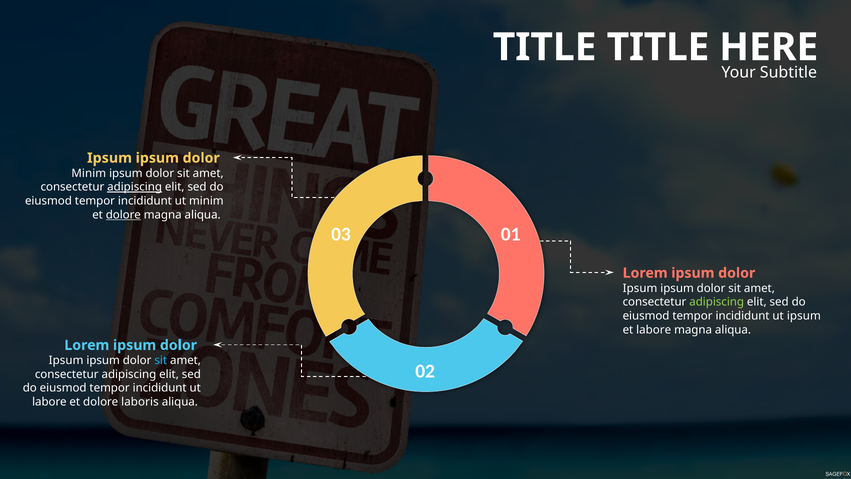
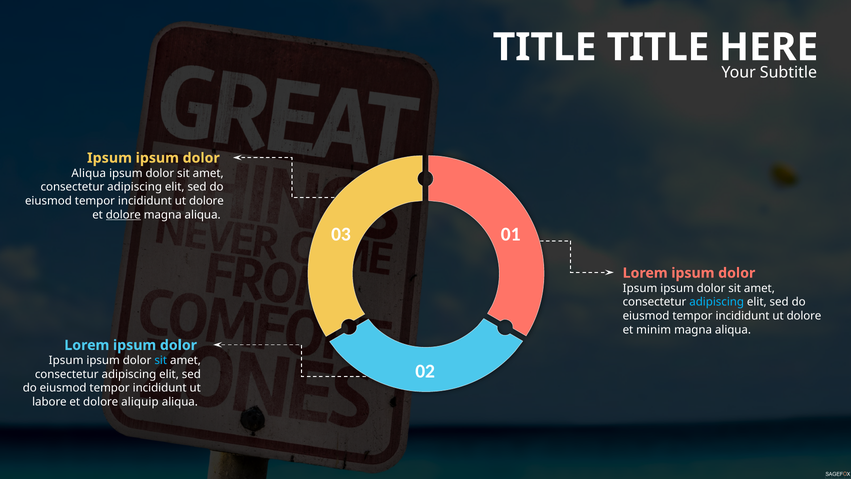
Minim at (89, 173): Minim -> Aliqua
adipiscing at (135, 187) underline: present -> none
minim at (206, 201): minim -> dolore
adipiscing at (717, 302) colour: light green -> light blue
ipsum at (804, 316): ipsum -> dolore
et labore: labore -> minim
laboris: laboris -> aliquip
